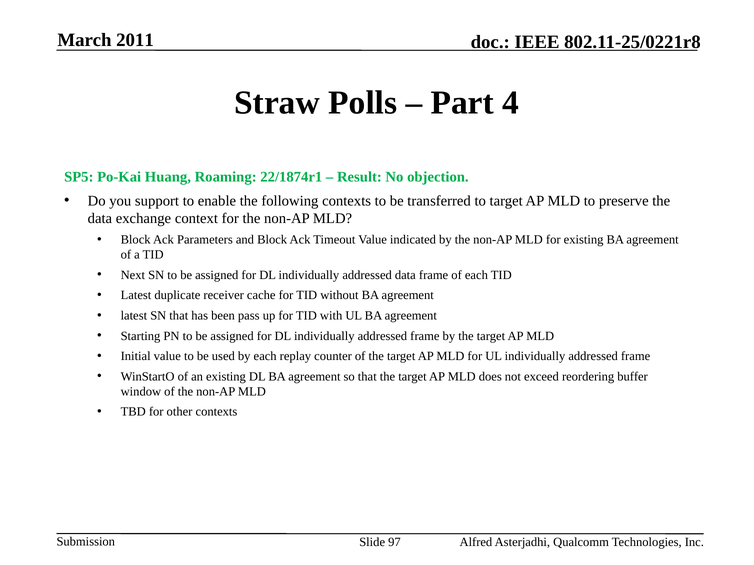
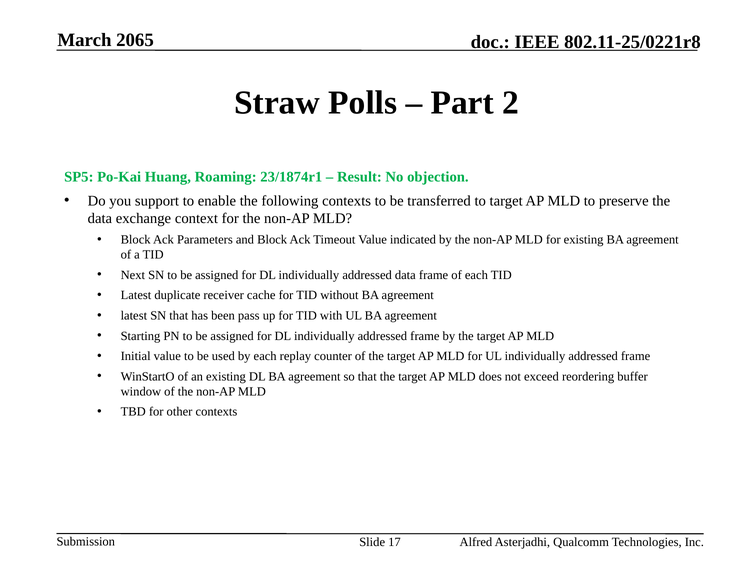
2011: 2011 -> 2065
4: 4 -> 2
22/1874r1: 22/1874r1 -> 23/1874r1
97: 97 -> 17
